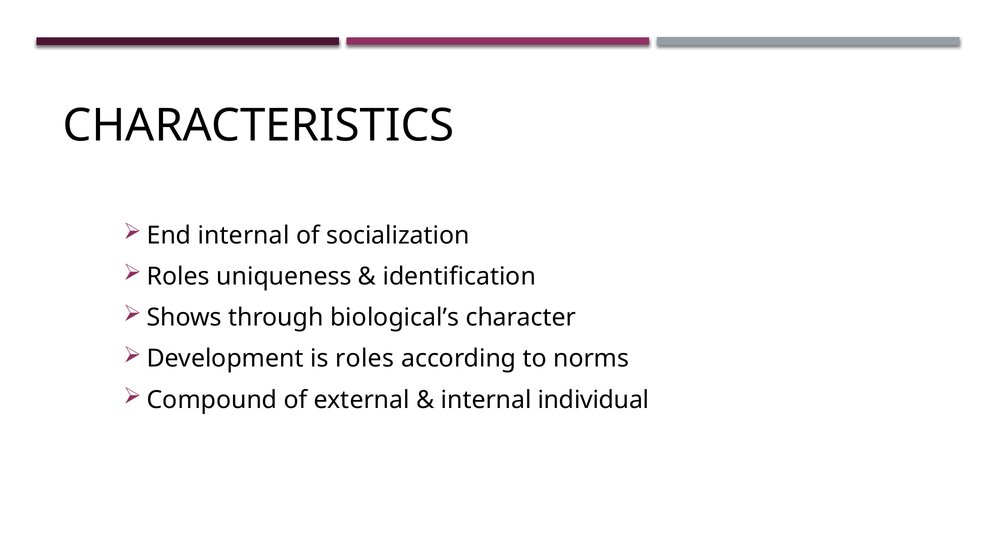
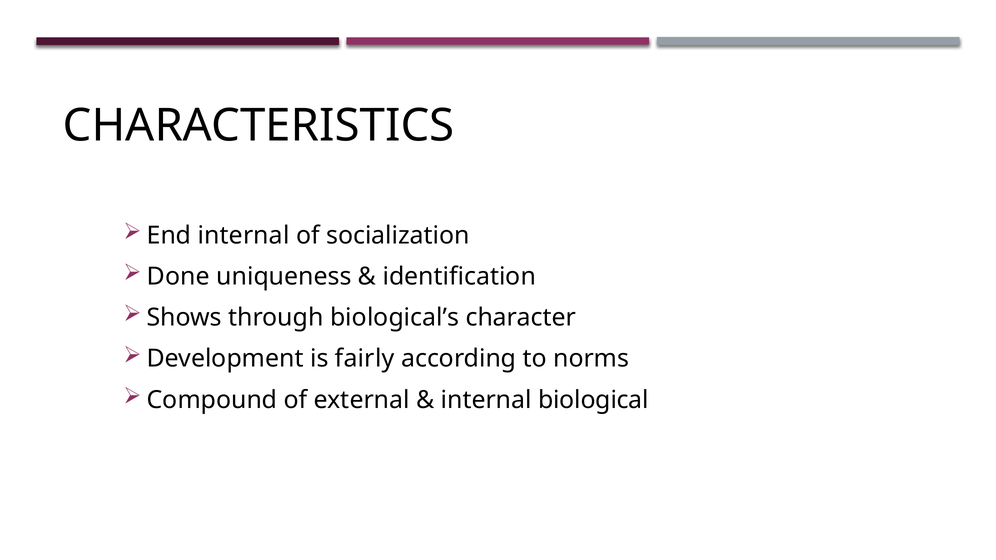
Roles at (178, 277): Roles -> Done
is roles: roles -> fairly
individual: individual -> biological
